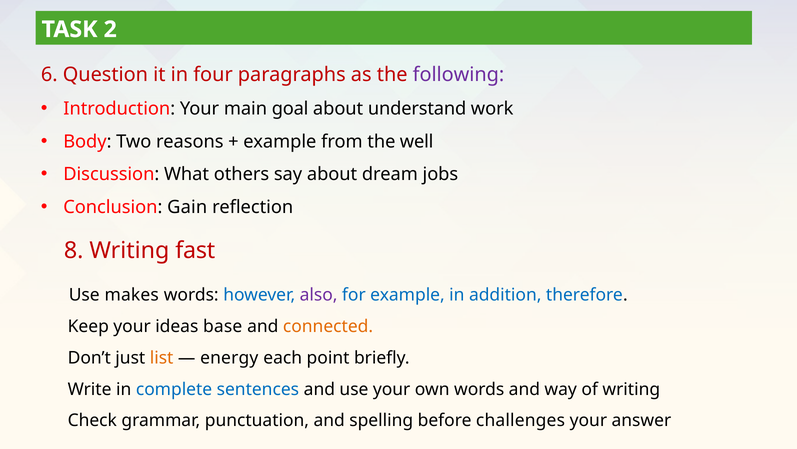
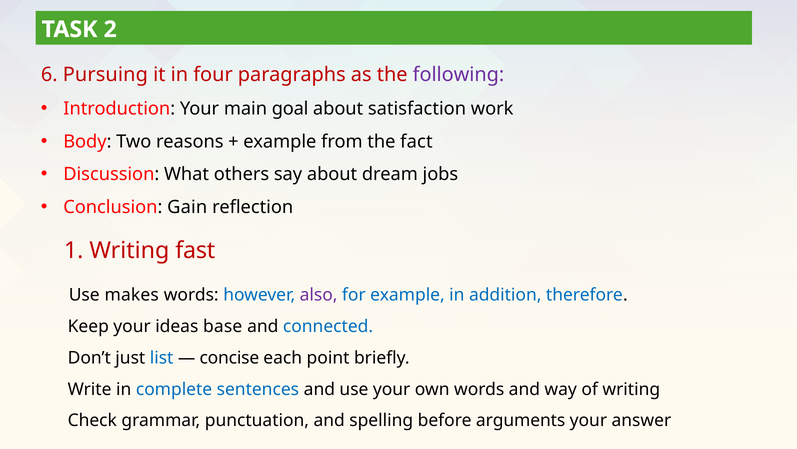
Question: Question -> Pursuing
understand: understand -> satisfaction
well: well -> fact
8: 8 -> 1
connected colour: orange -> blue
list colour: orange -> blue
energy: energy -> concise
challenges: challenges -> arguments
